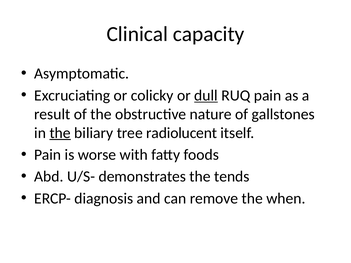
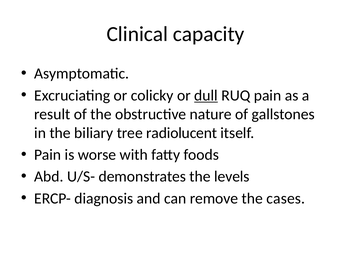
the at (60, 133) underline: present -> none
tends: tends -> levels
when: when -> cases
